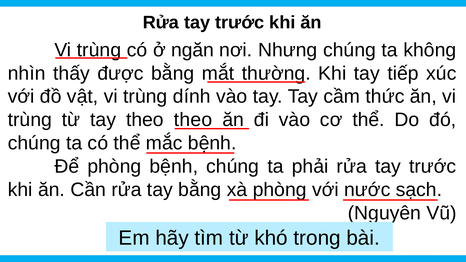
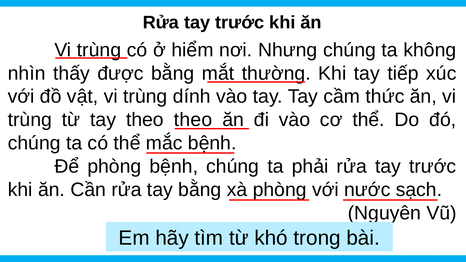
ngăn: ngăn -> hiểm
